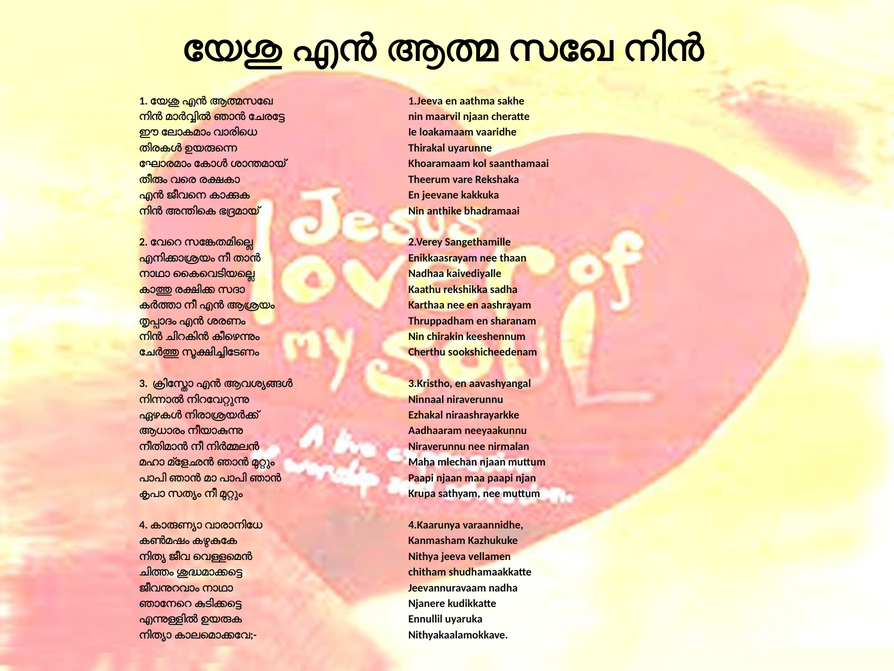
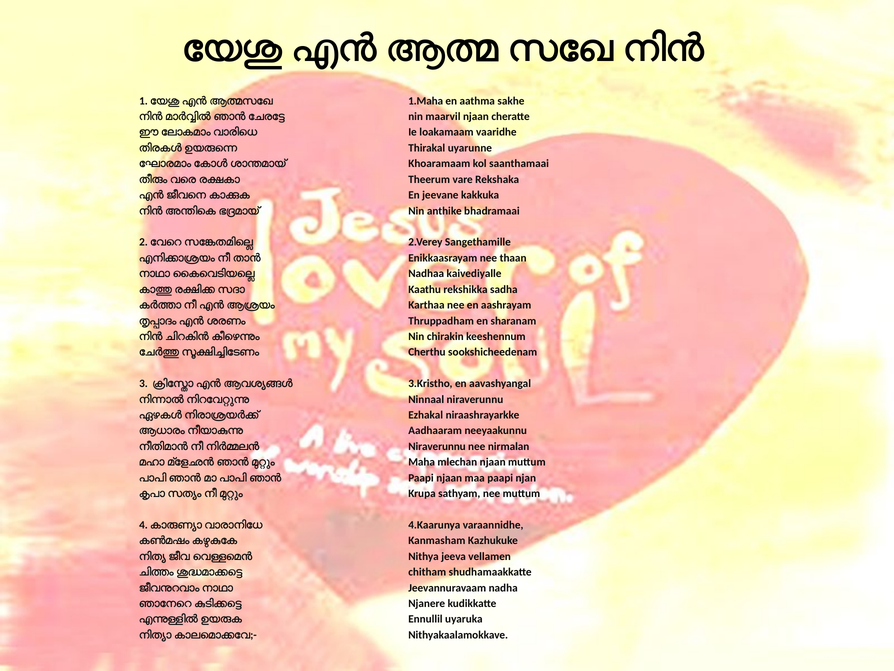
1.Jeeva: 1.Jeeva -> 1.Maha
